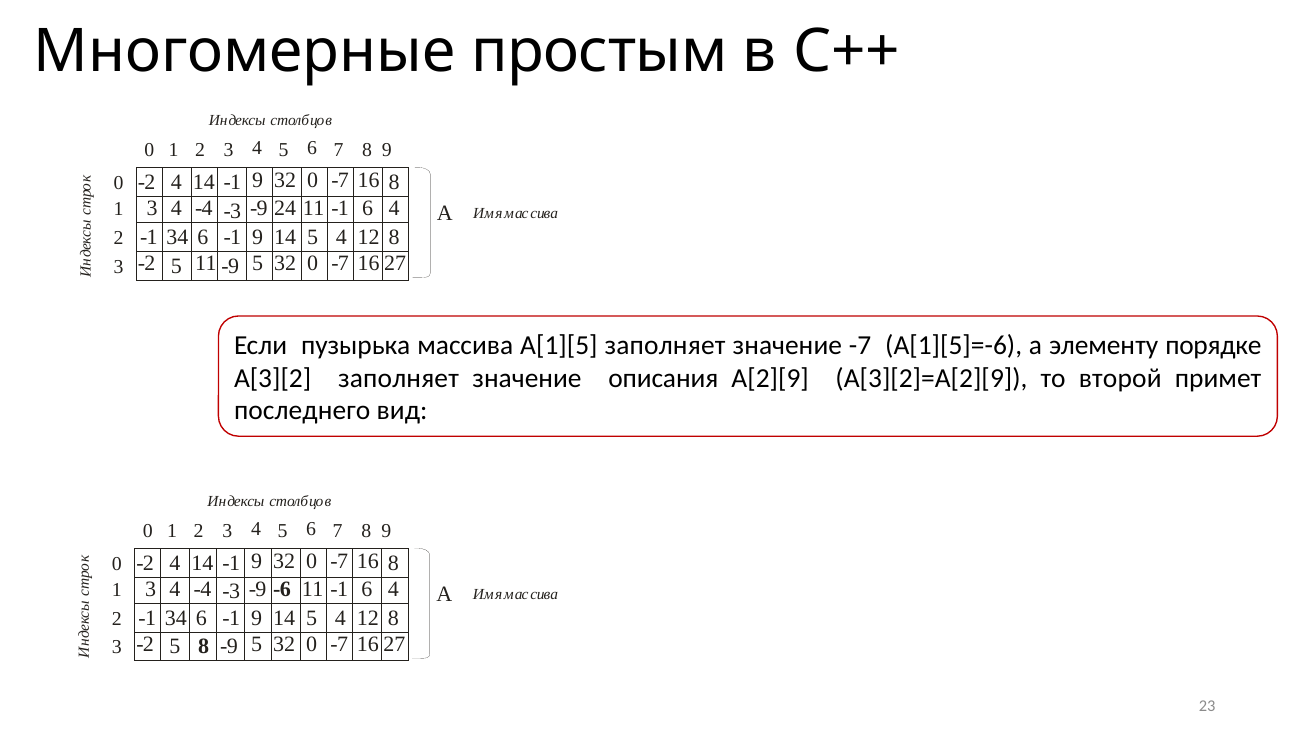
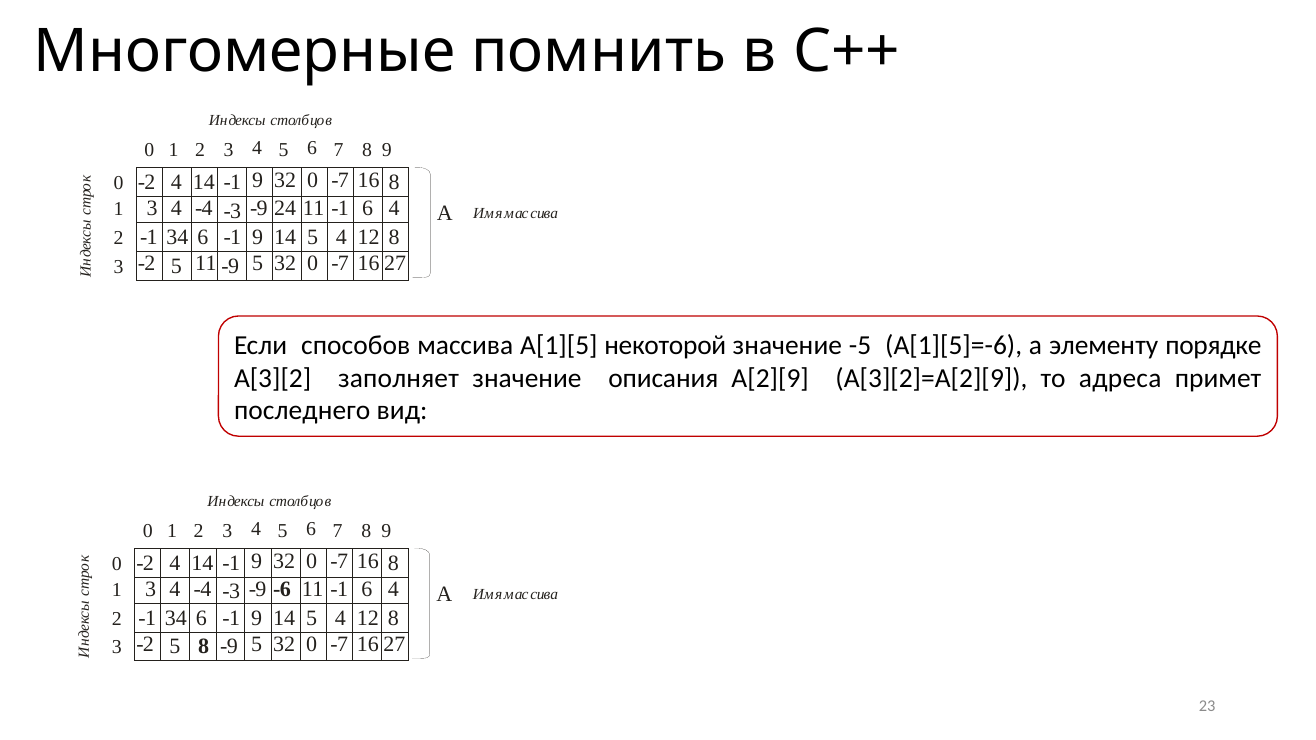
простым: простым -> помнить
пузырька: пузырька -> способов
A[1][5 заполняет: заполняет -> некоторой
значение -7: -7 -> -5
второй: второй -> адреса
